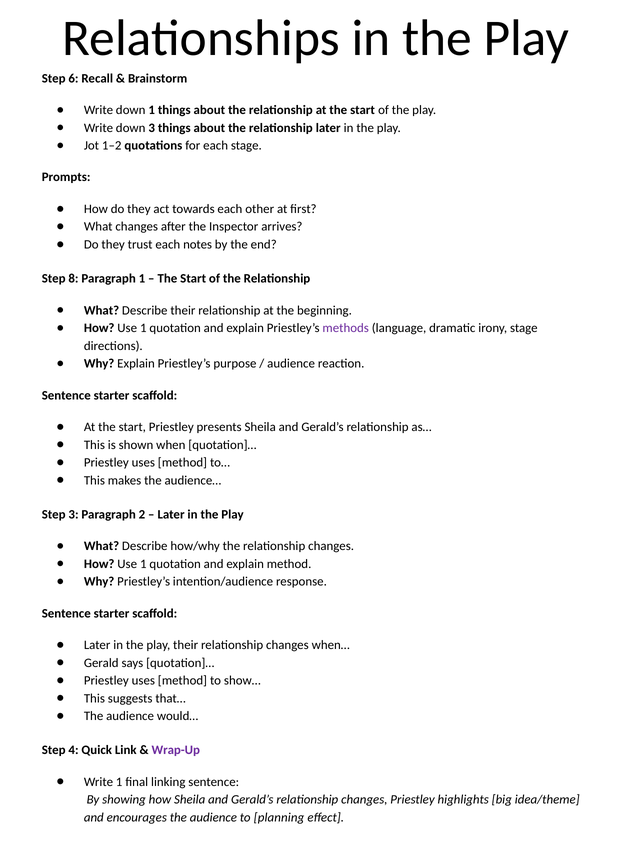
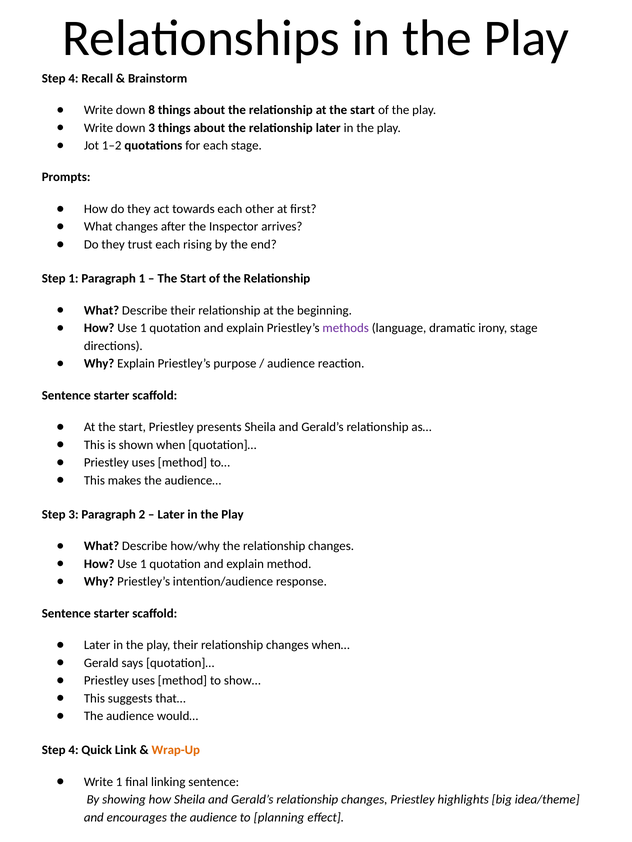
6 at (73, 78): 6 -> 4
down 1: 1 -> 8
notes: notes -> rising
Step 8: 8 -> 1
Wrap-Up colour: purple -> orange
